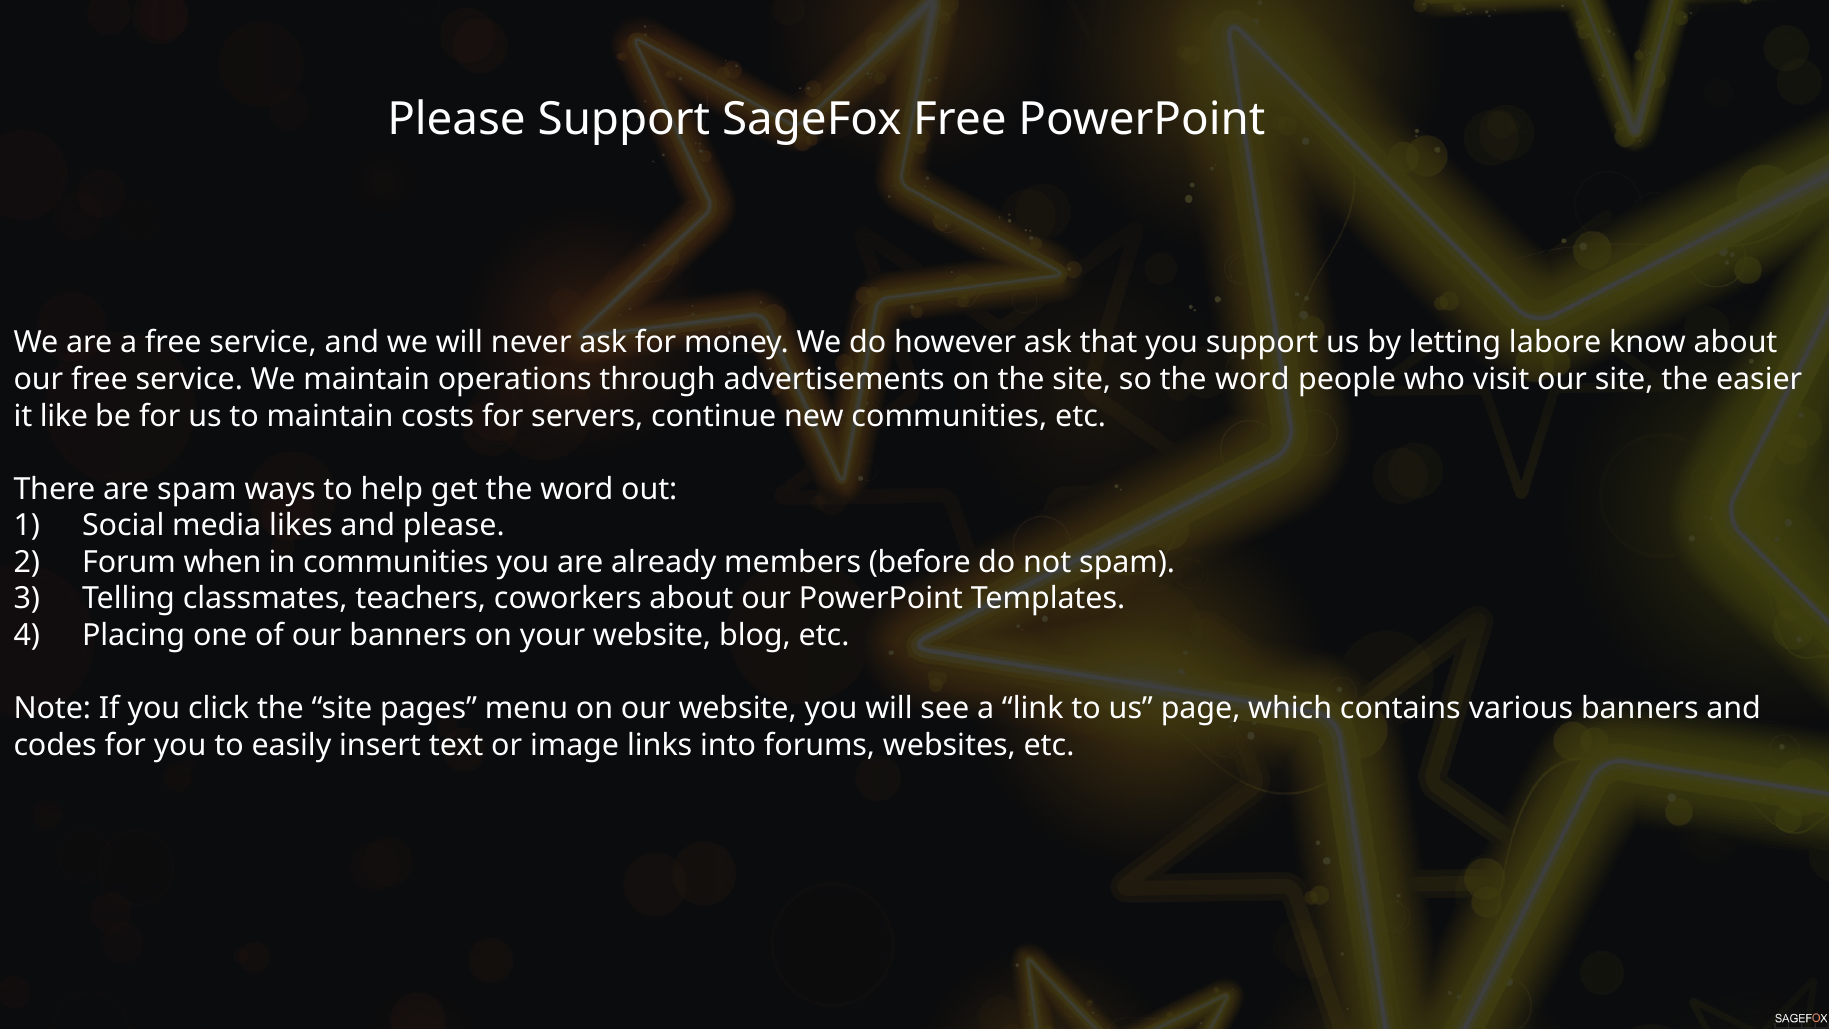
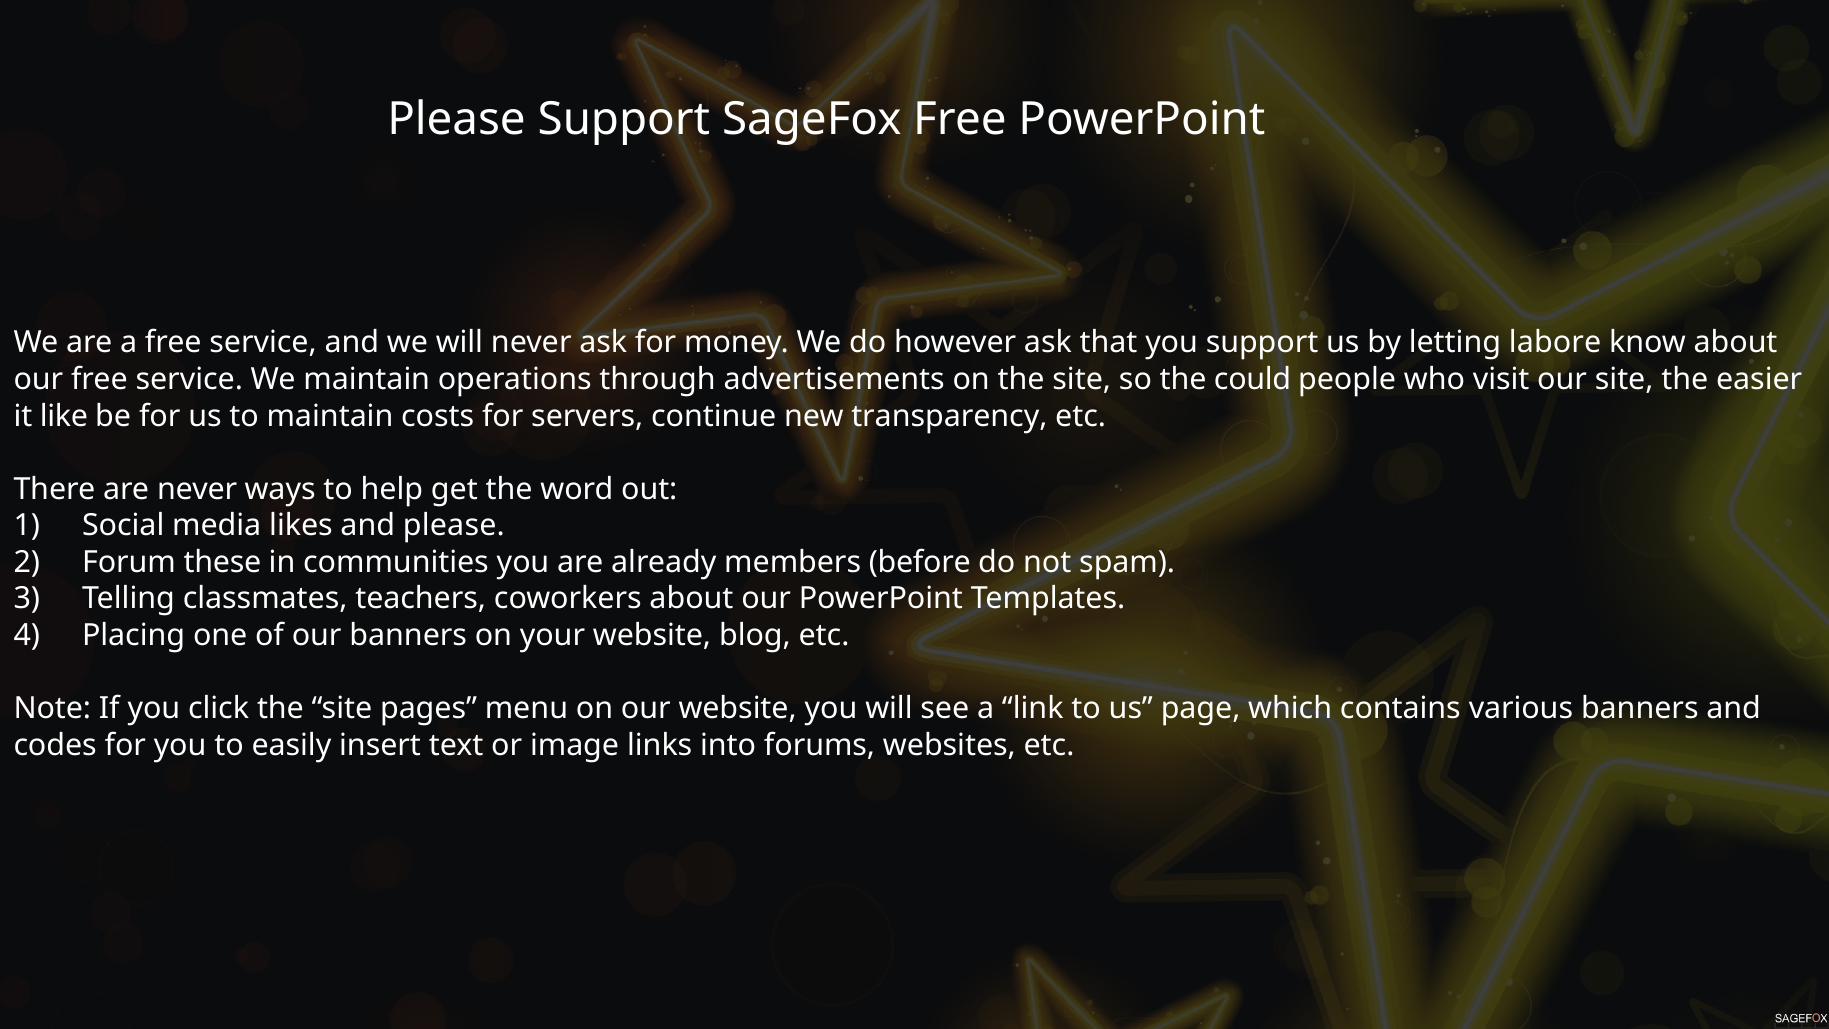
so the word: word -> could
new communities: communities -> transparency
are spam: spam -> never
when: when -> these
